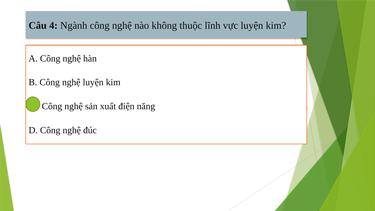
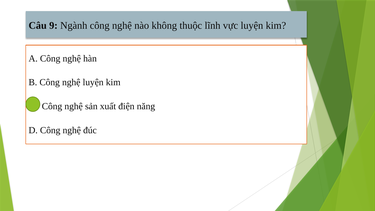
4: 4 -> 9
